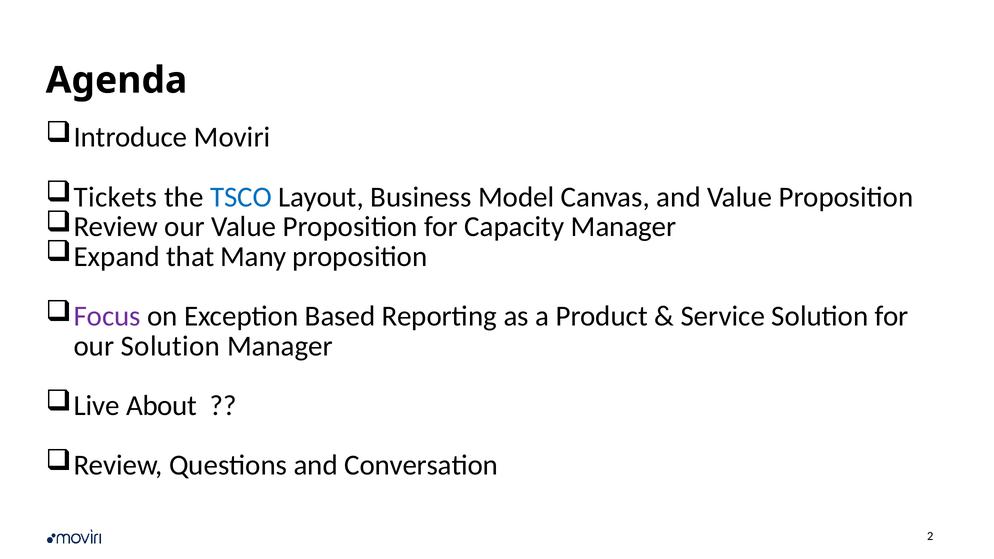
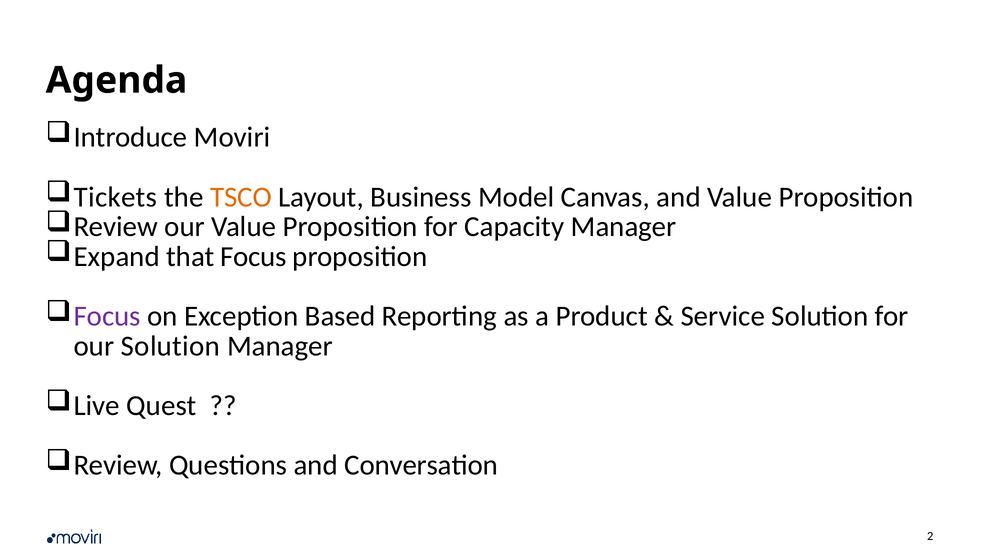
TSCO colour: blue -> orange
that Many: Many -> Focus
About: About -> Quest
